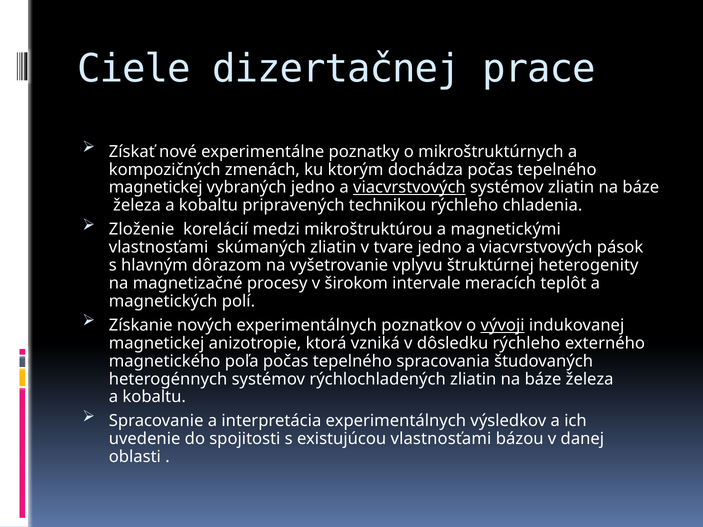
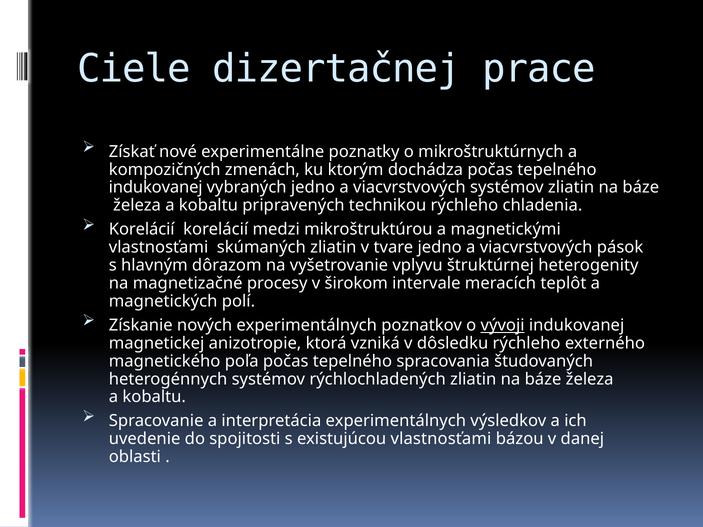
magnetickej at (156, 188): magnetickej -> indukovanej
viacvrstvových at (409, 188) underline: present -> none
Zloženie at (142, 230): Zloženie -> Korelácií
